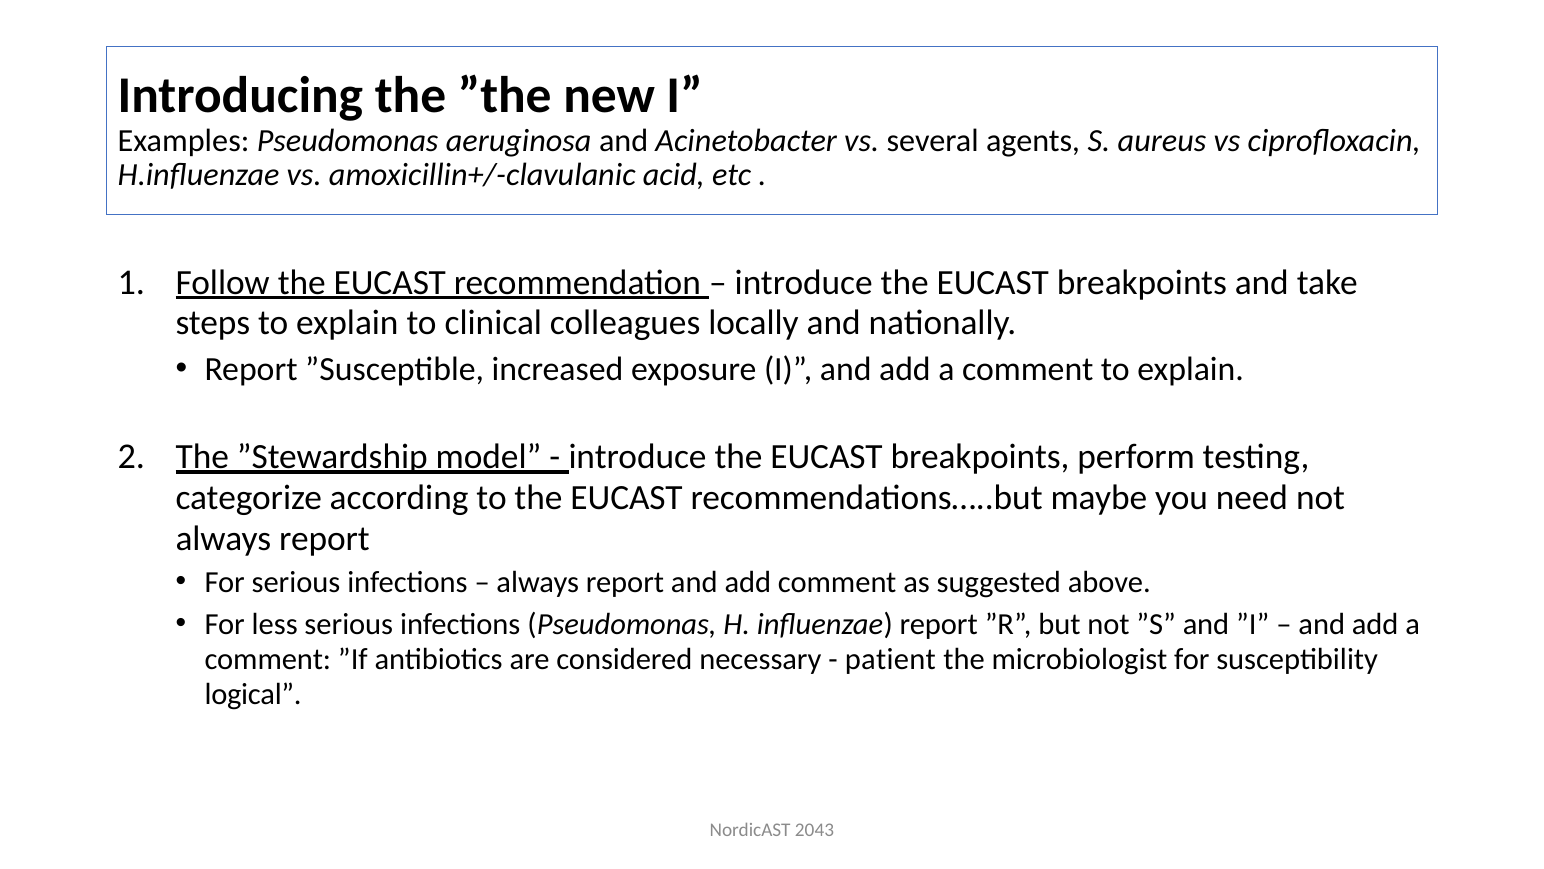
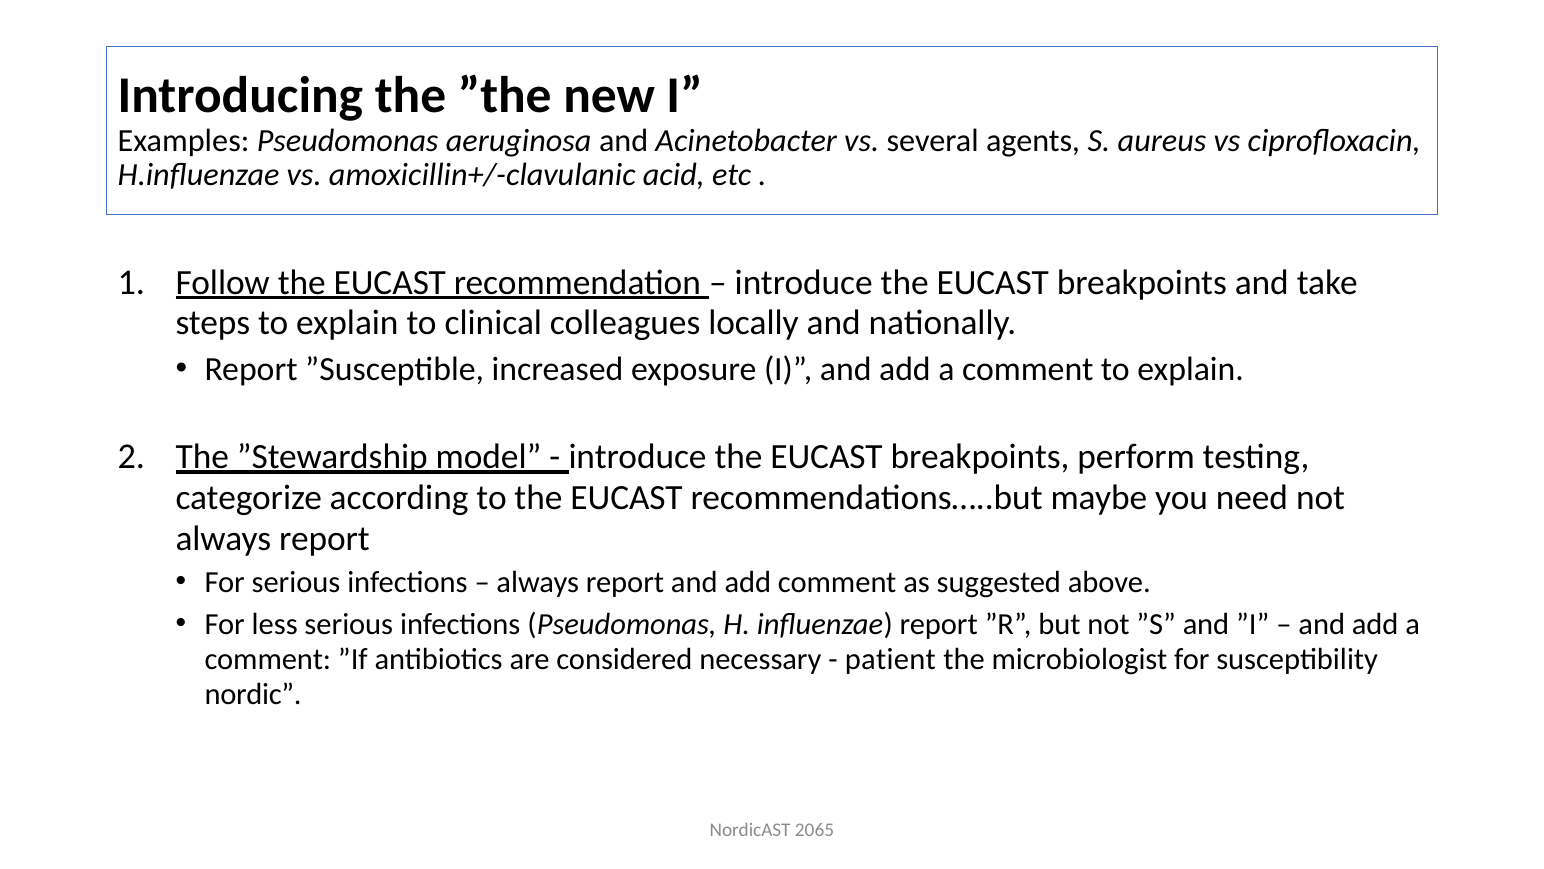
logical: logical -> nordic
2043: 2043 -> 2065
